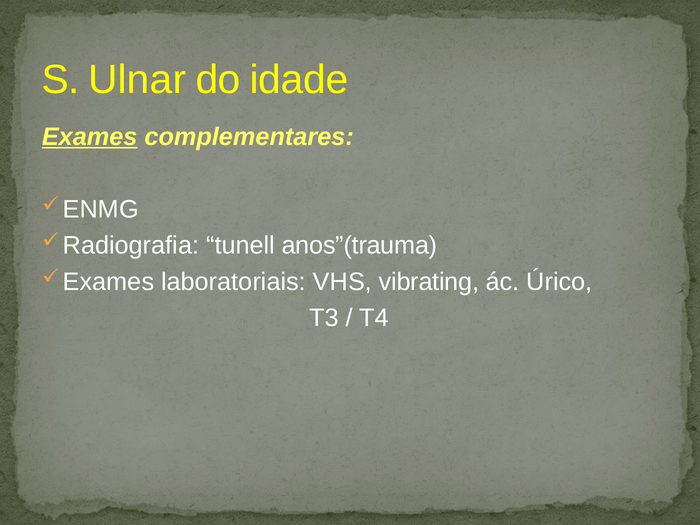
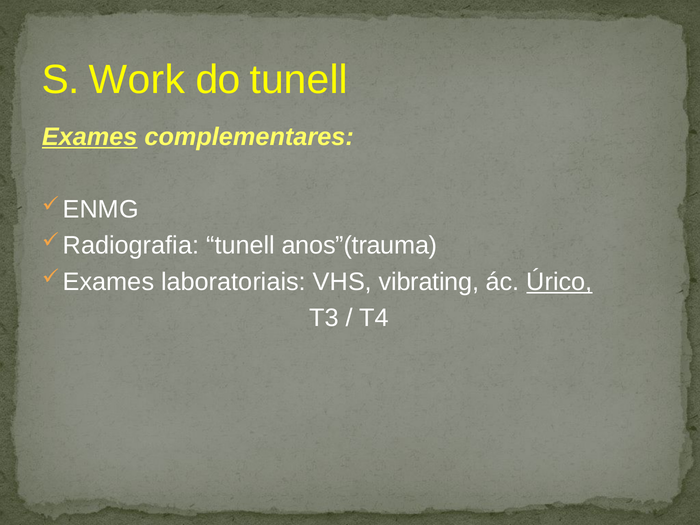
Ulnar: Ulnar -> Work
do idade: idade -> tunell
Úrico underline: none -> present
